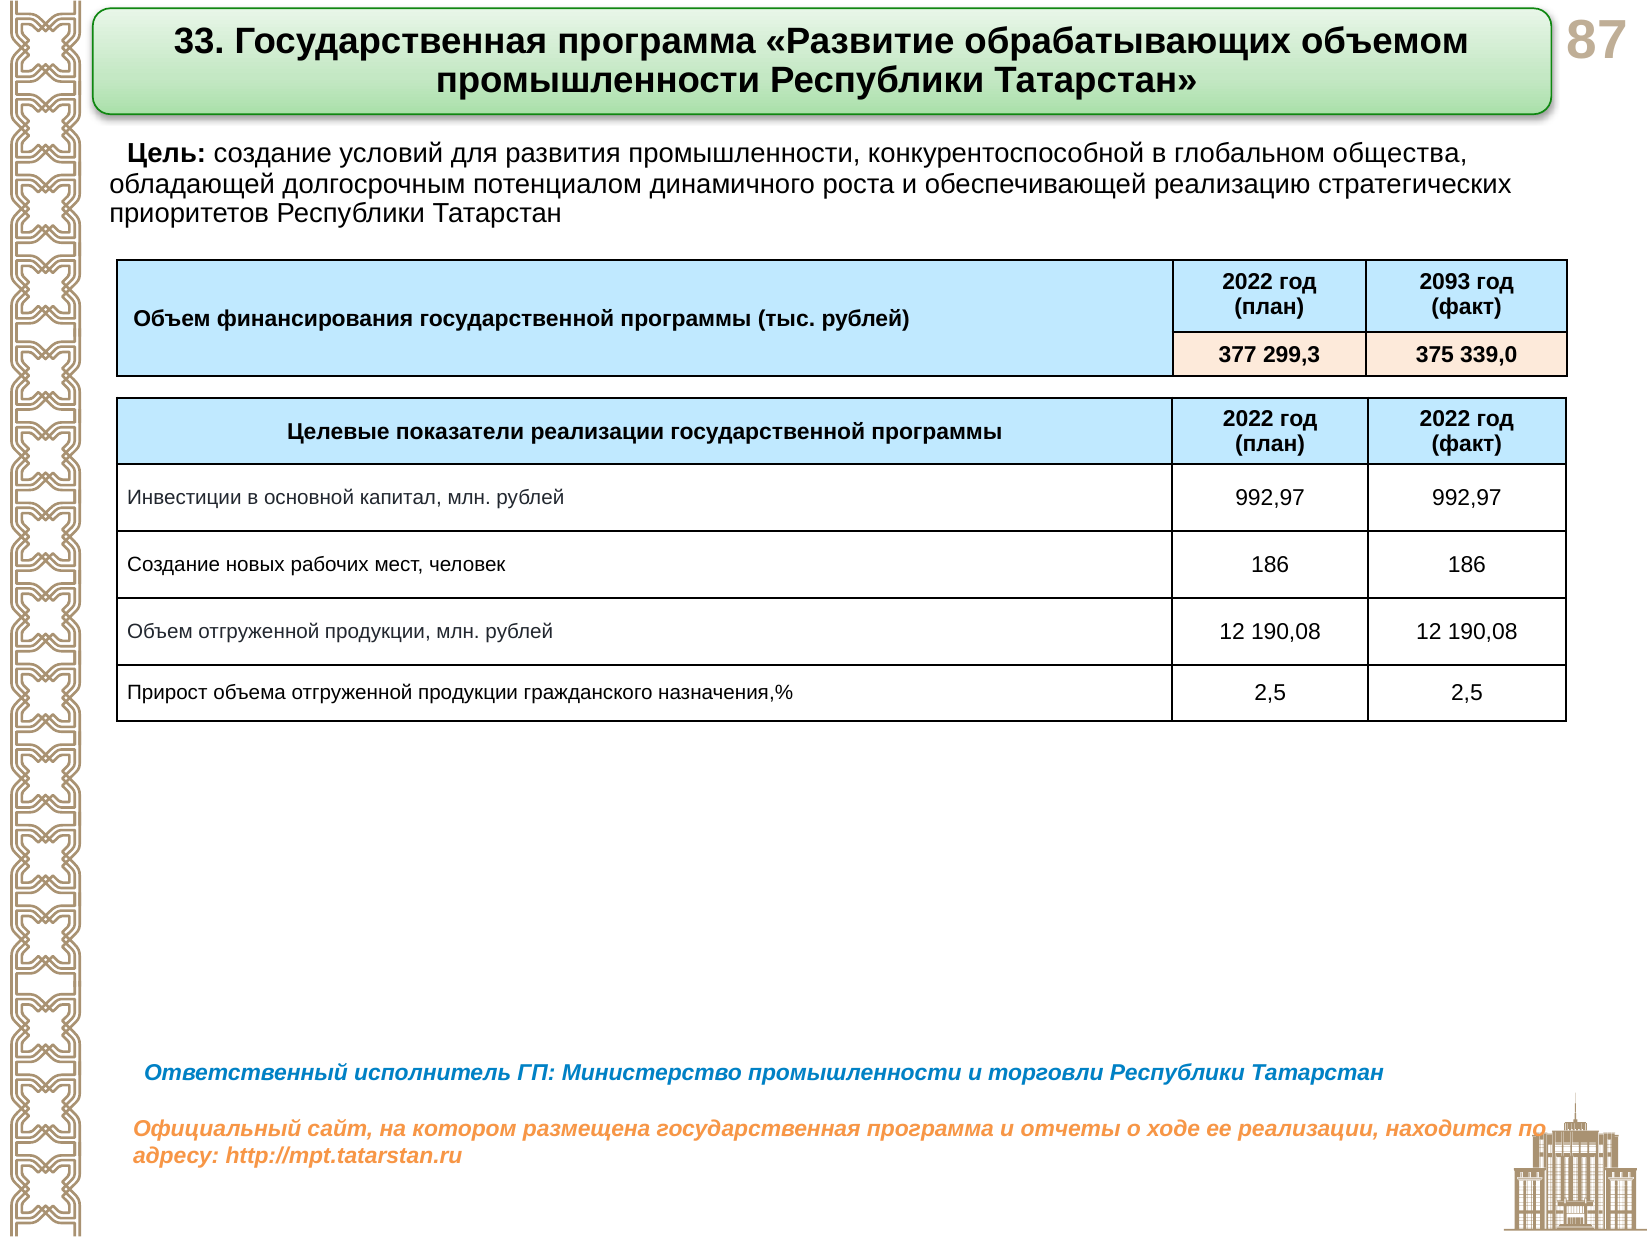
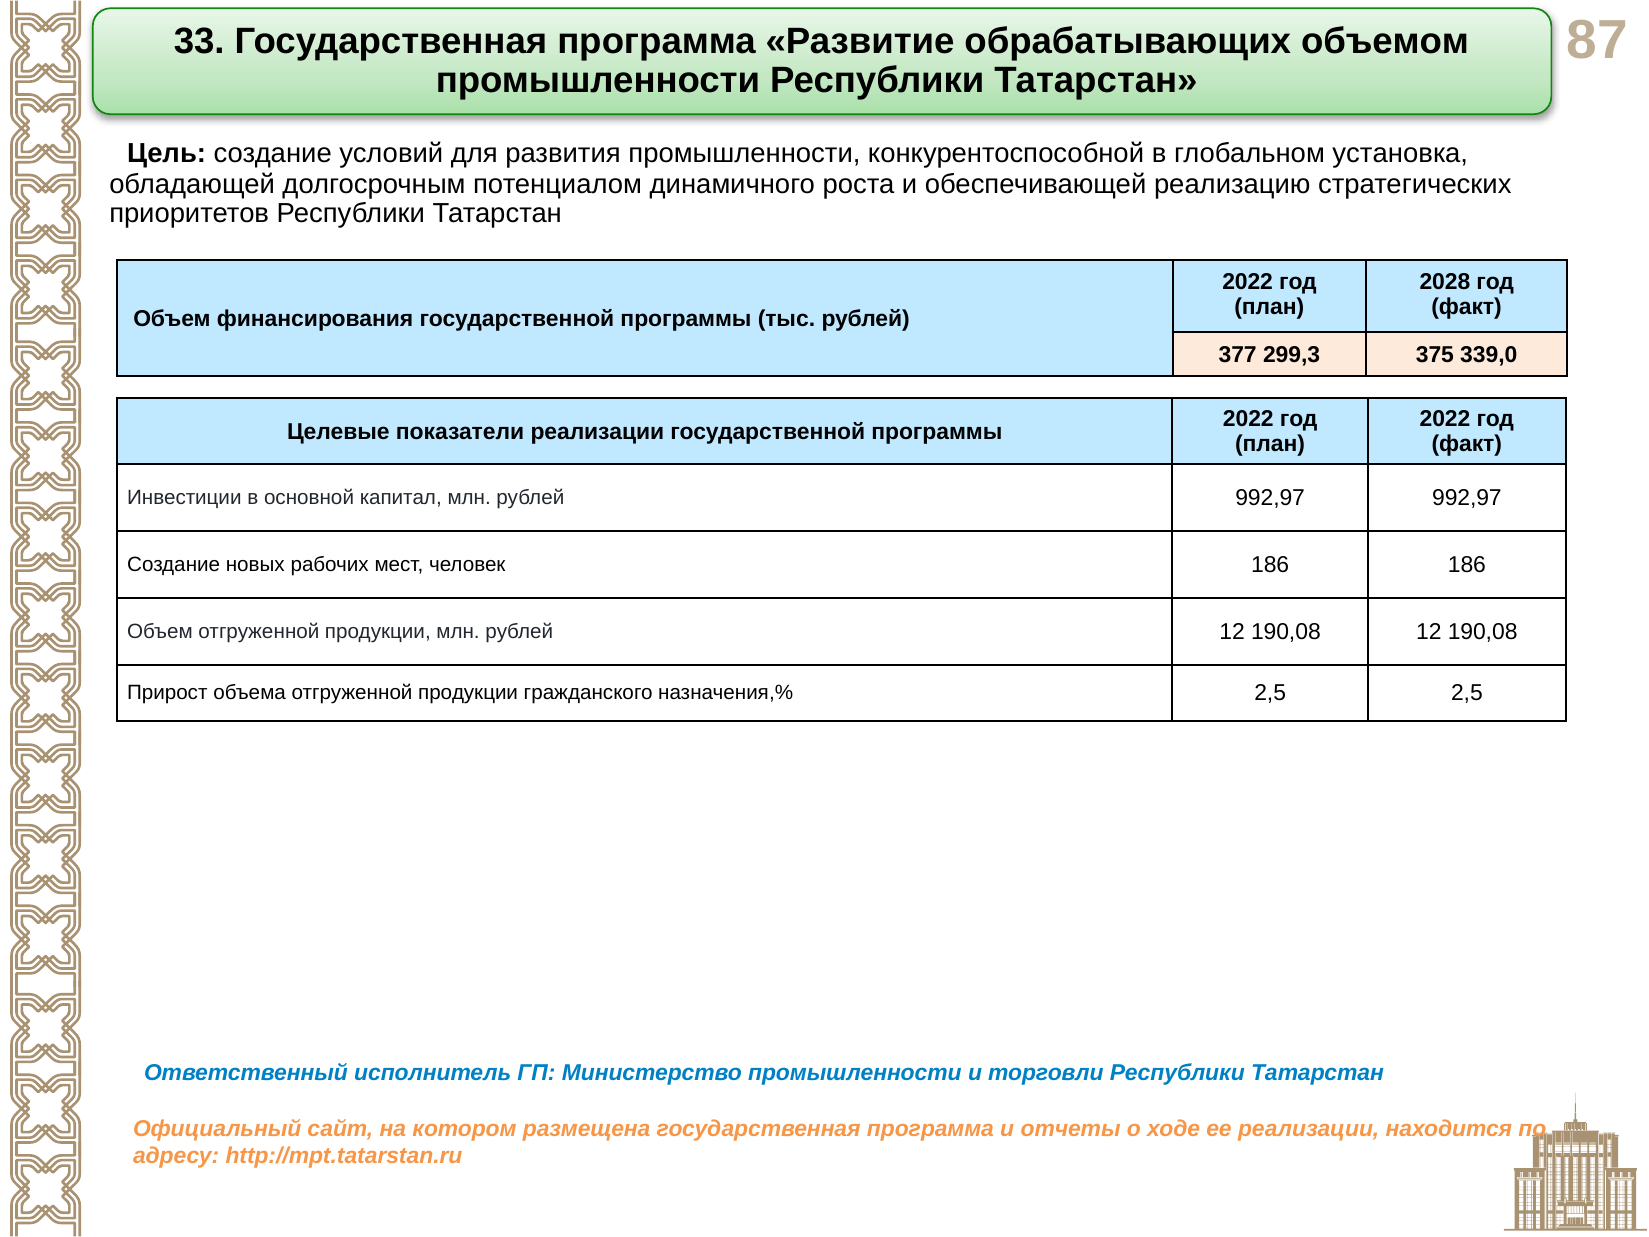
общества: общества -> установка
2093: 2093 -> 2028
